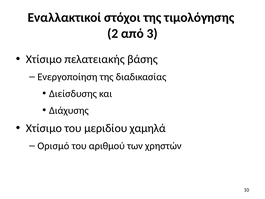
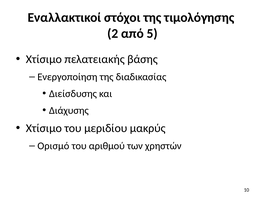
3: 3 -> 5
χαμηλά: χαμηλά -> μακρύς
